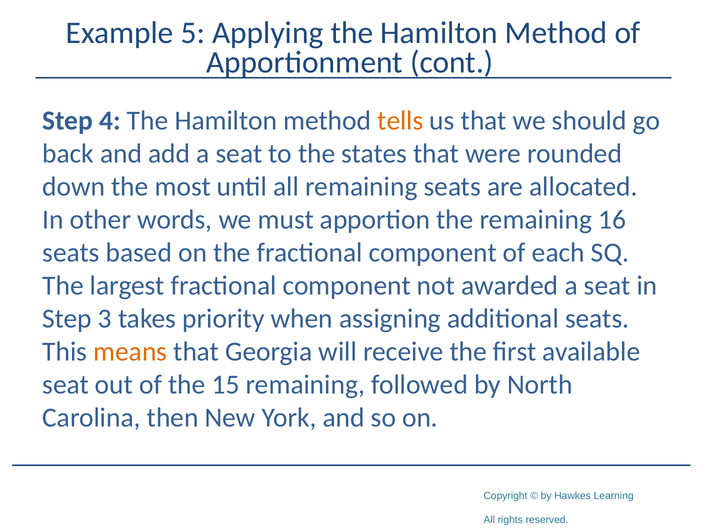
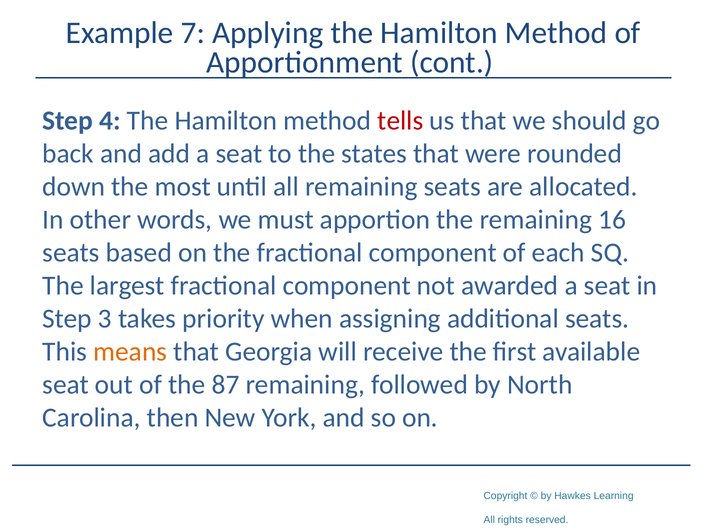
5: 5 -> 7
tells colour: orange -> red
15: 15 -> 87
